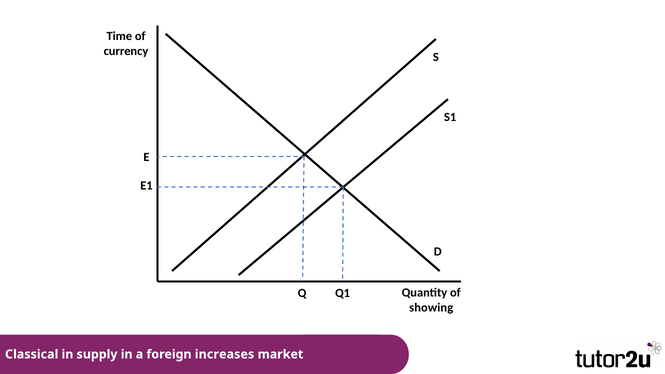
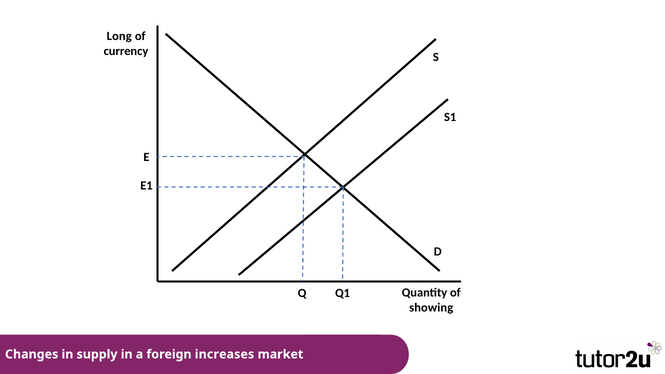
Time: Time -> Long
Classical: Classical -> Changes
